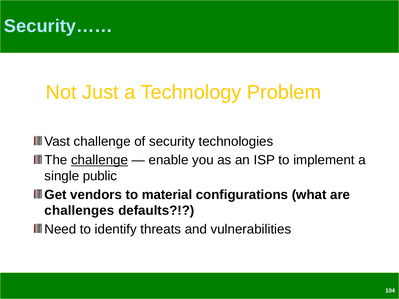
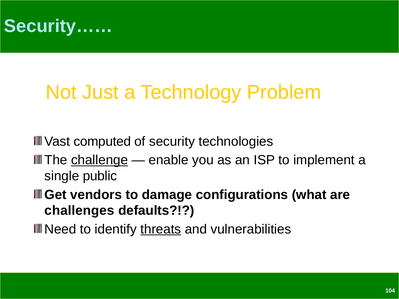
Vast challenge: challenge -> computed
material: material -> damage
threats underline: none -> present
